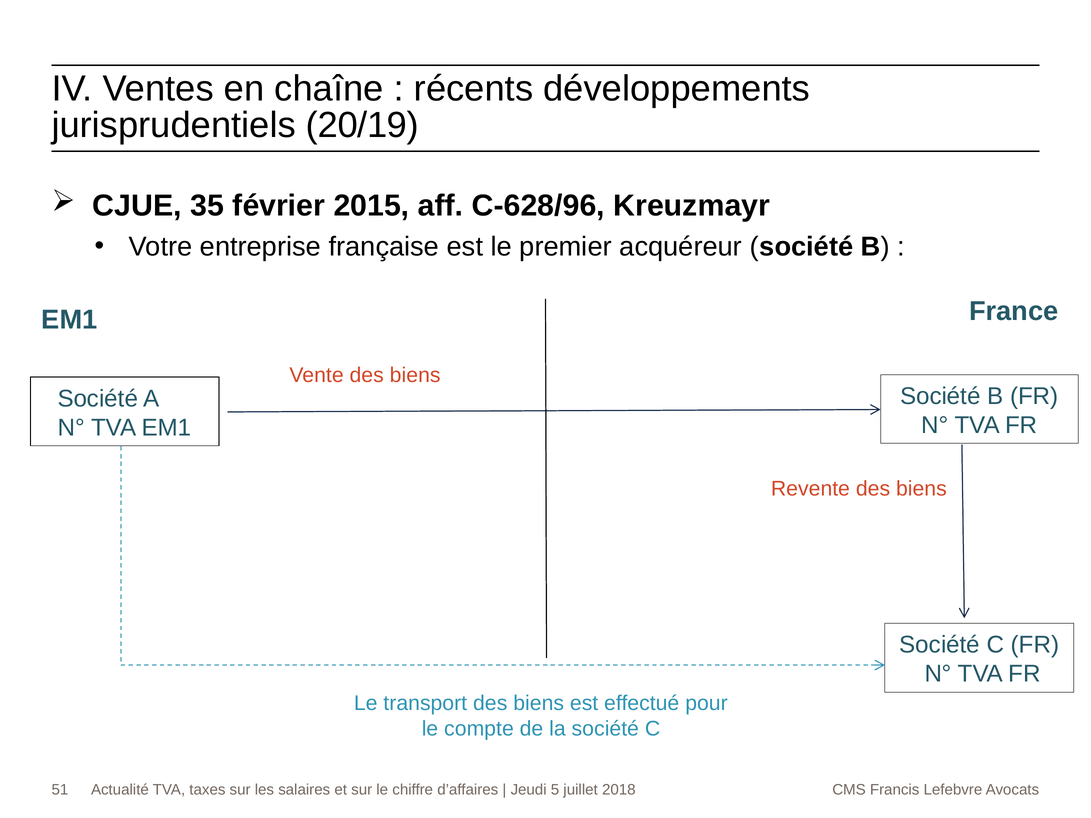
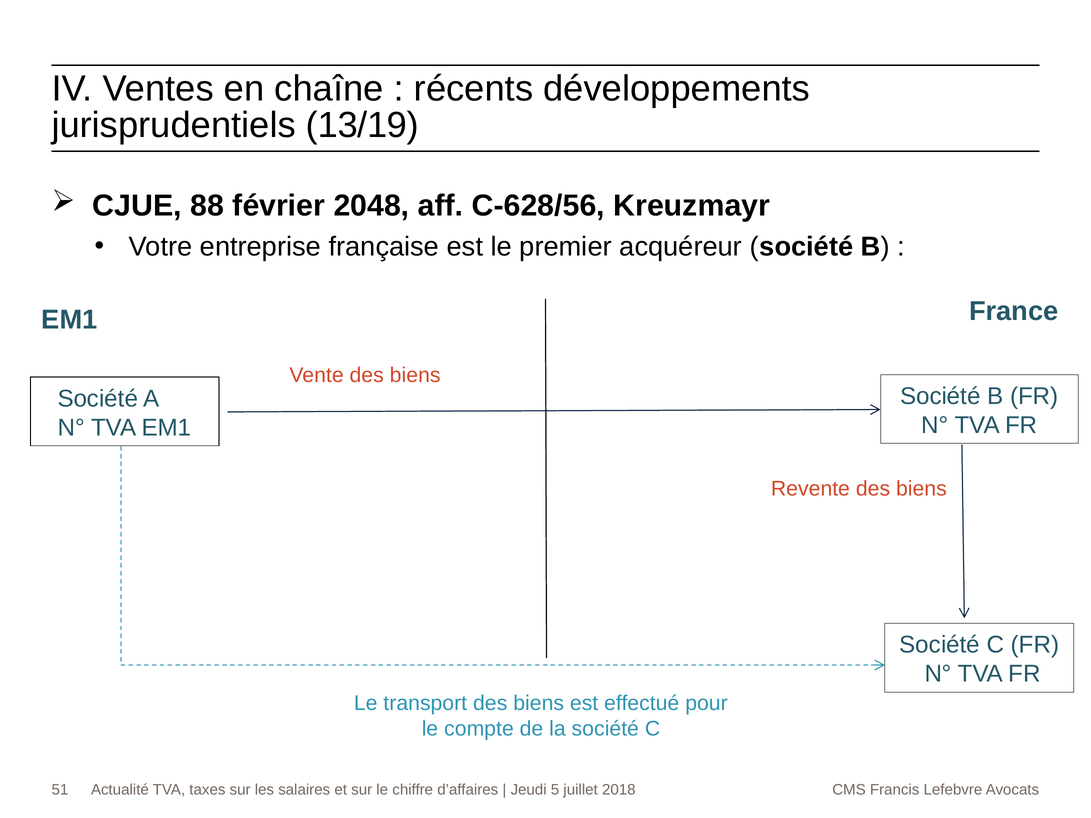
20/19: 20/19 -> 13/19
35: 35 -> 88
2015: 2015 -> 2048
C-628/96: C-628/96 -> C-628/56
